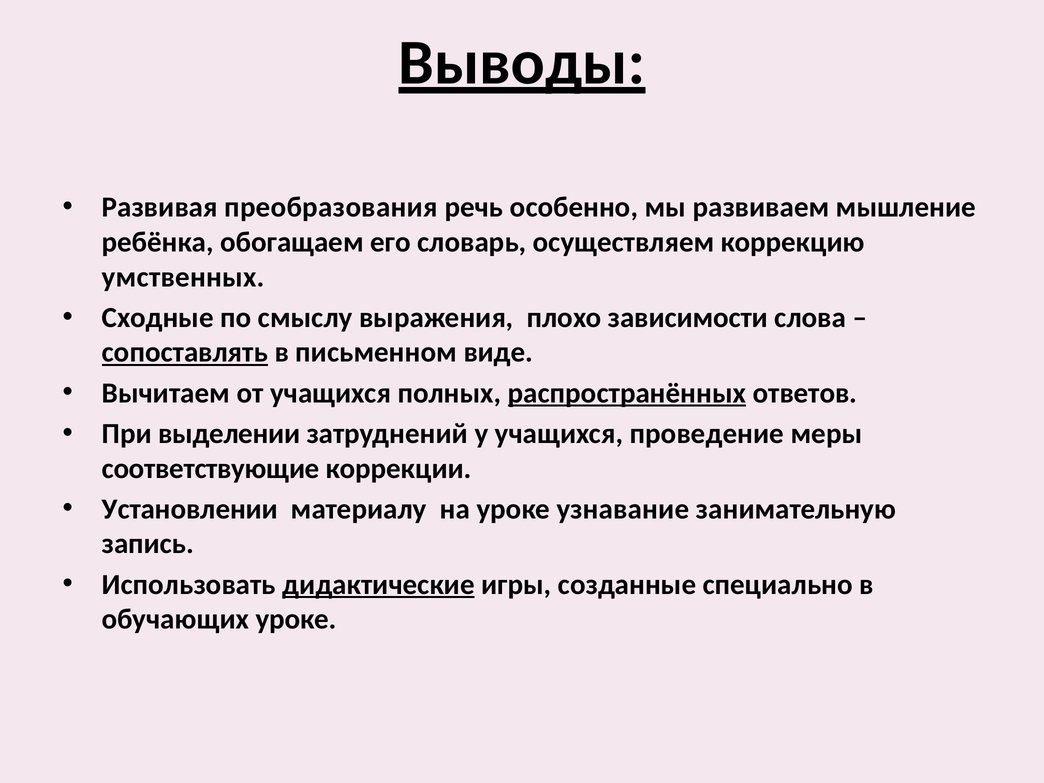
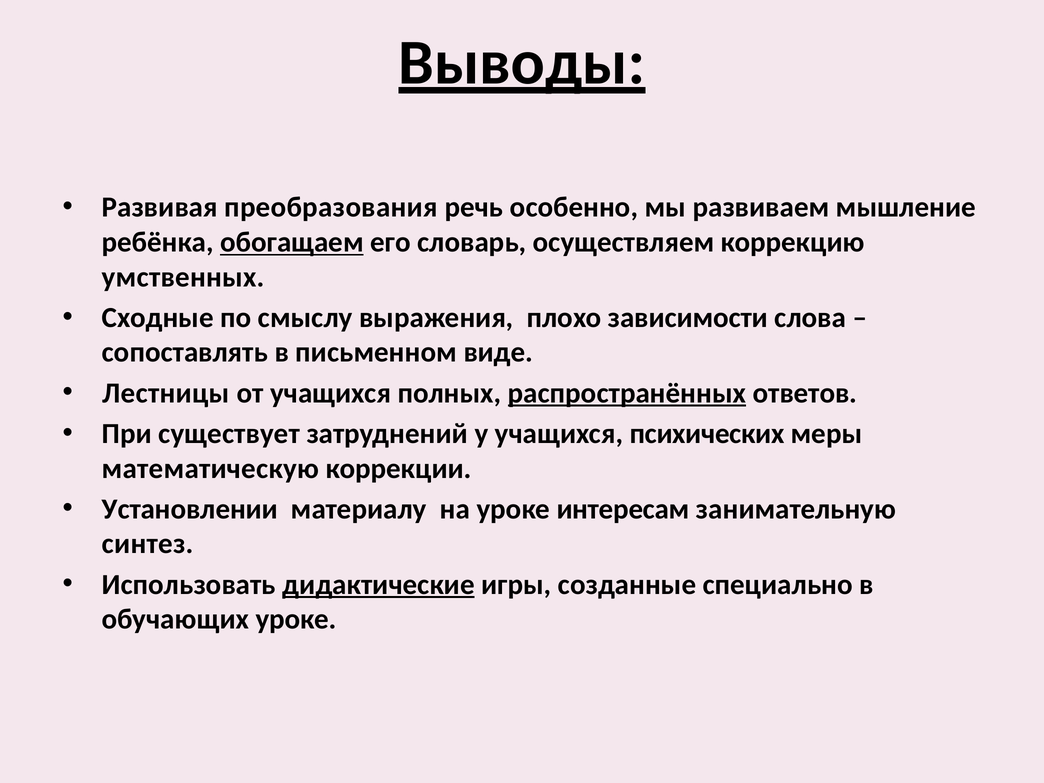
обогащаем underline: none -> present
сопоставлять underline: present -> none
Вычитаем: Вычитаем -> Лестницы
выделении: выделении -> существует
проведение: проведение -> психических
соответствующие: соответствующие -> математическую
узнавание: узнавание -> интересам
запись: запись -> синтез
